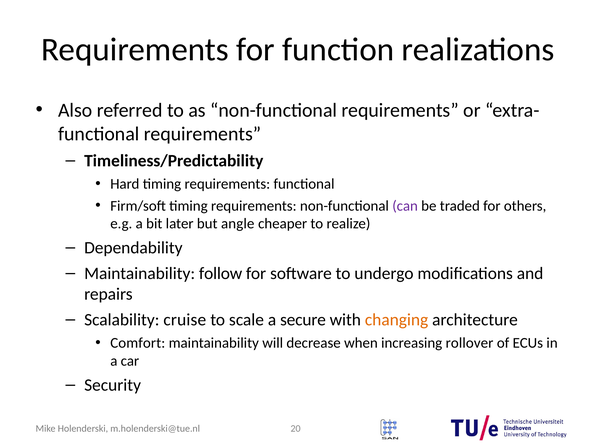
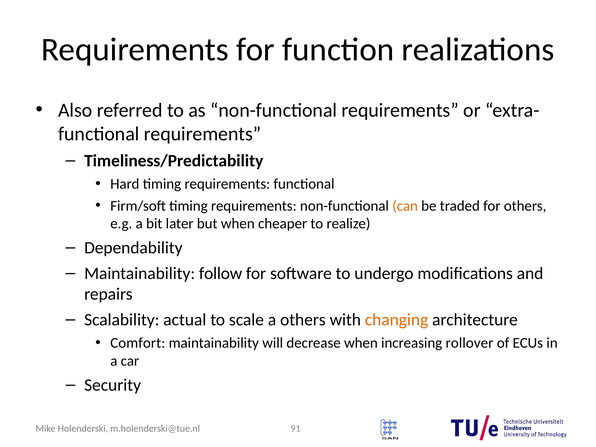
can colour: purple -> orange
but angle: angle -> when
cruise: cruise -> actual
a secure: secure -> others
20: 20 -> 91
